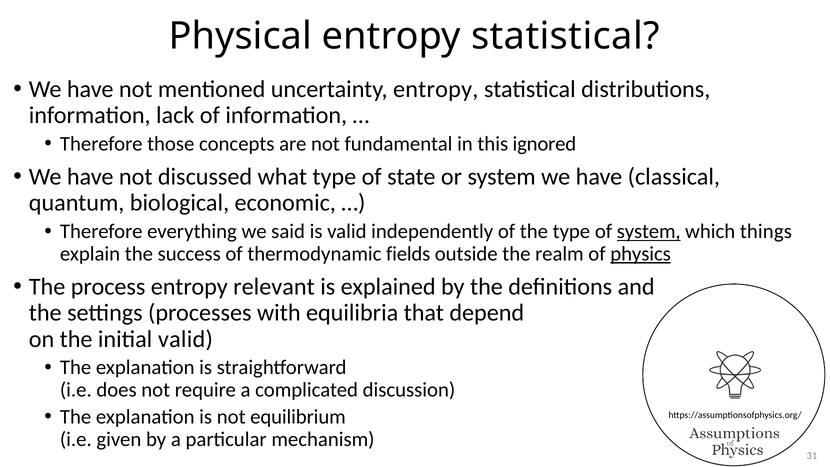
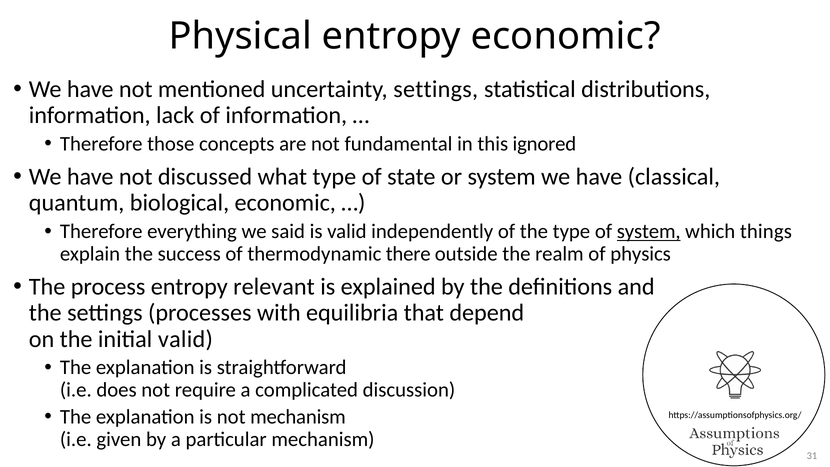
Physical entropy statistical: statistical -> economic
uncertainty entropy: entropy -> settings
fields: fields -> there
physics underline: present -> none
not equilibrium: equilibrium -> mechanism
